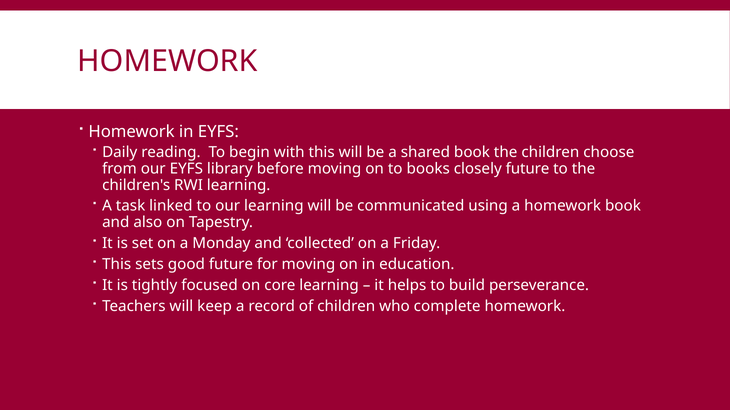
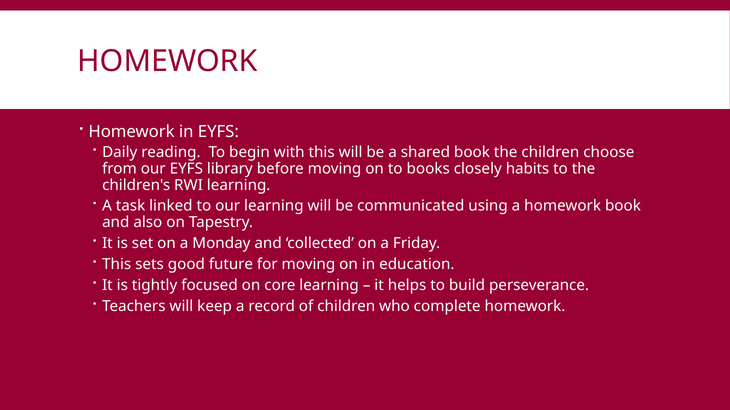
closely future: future -> habits
